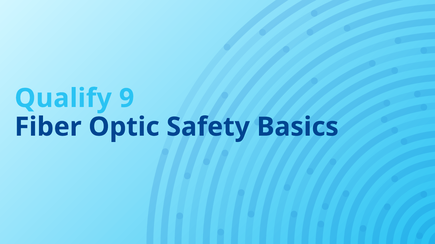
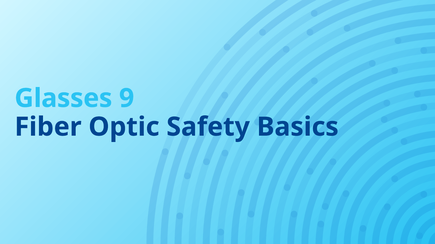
Qualify: Qualify -> Glasses
